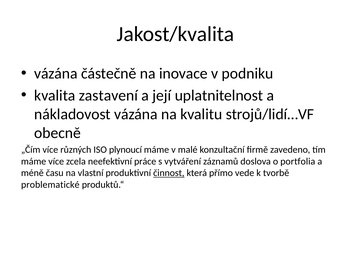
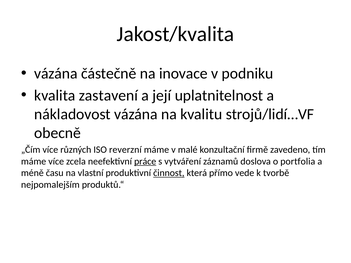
plynoucí: plynoucí -> reverzní
práce underline: none -> present
problematické: problematické -> nejpomalejším
